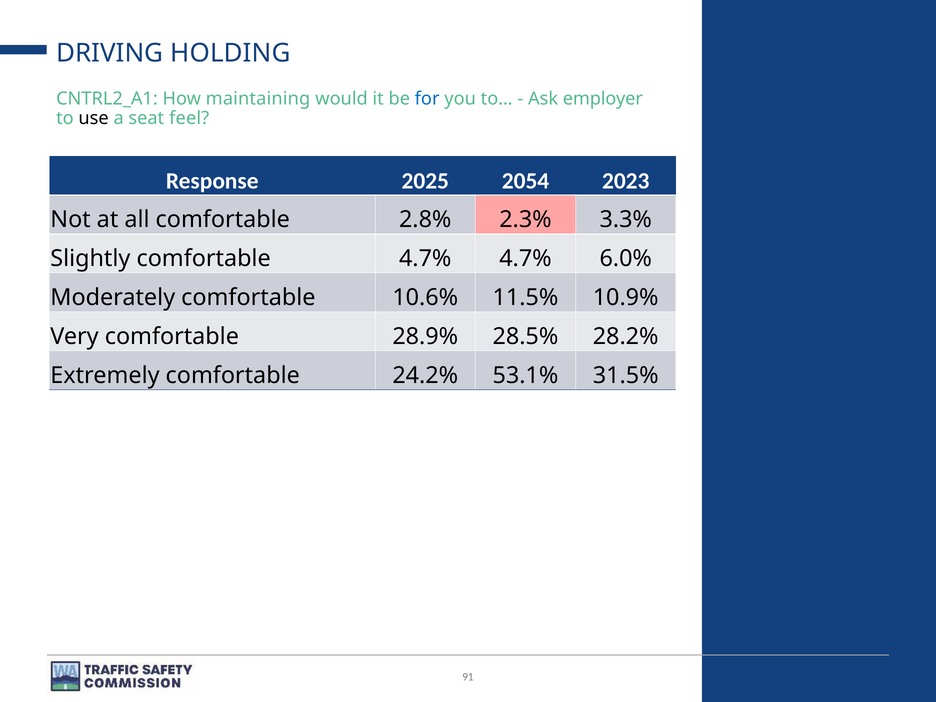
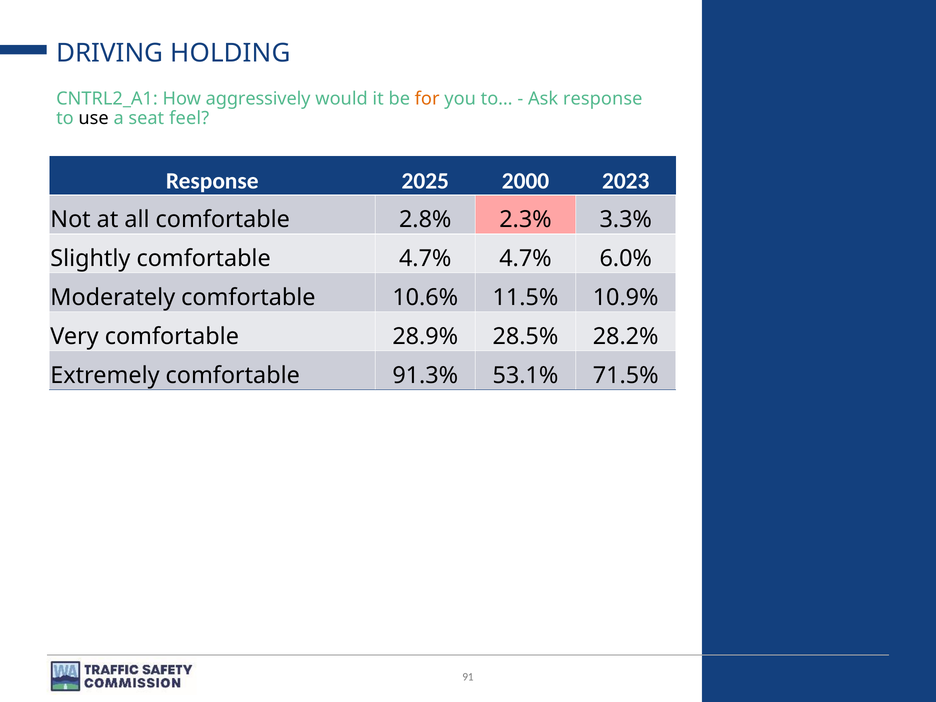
maintaining: maintaining -> aggressively
for colour: blue -> orange
Ask employer: employer -> response
2054: 2054 -> 2000
24.2%: 24.2% -> 91.3%
31.5%: 31.5% -> 71.5%
